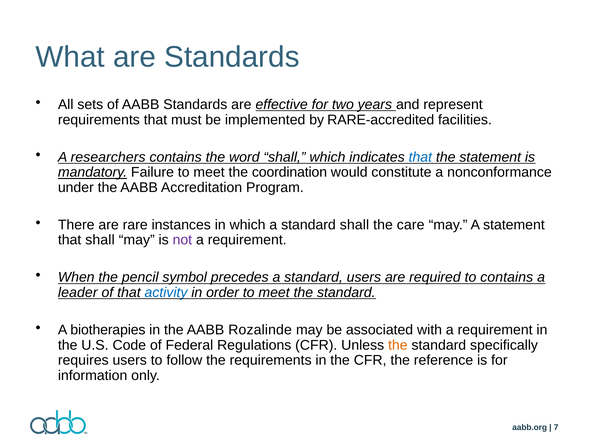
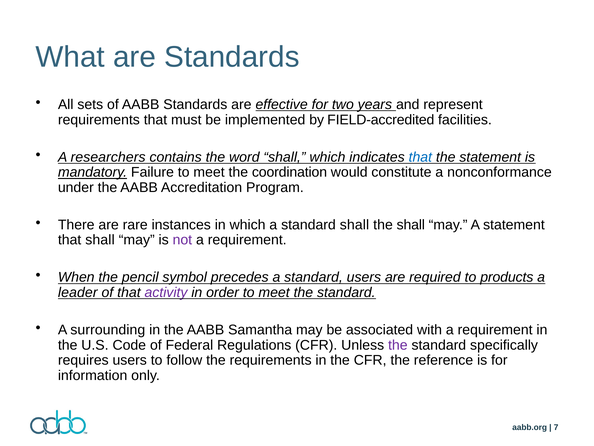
RARE-accredited: RARE-accredited -> FIELD-accredited
the care: care -> shall
to contains: contains -> products
activity colour: blue -> purple
biotherapies: biotherapies -> surrounding
Rozalinde: Rozalinde -> Samantha
the at (398, 345) colour: orange -> purple
